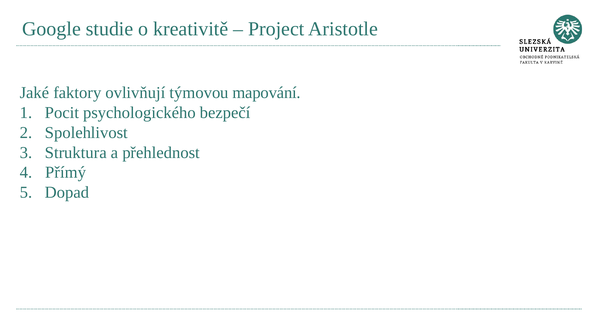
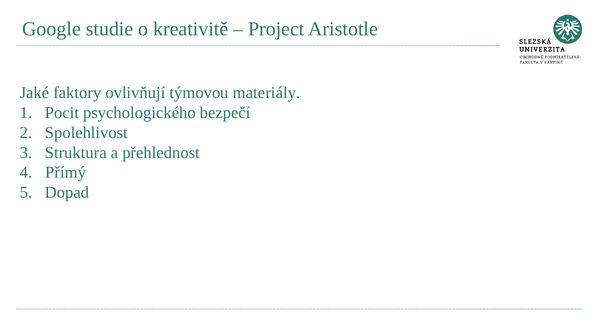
mapování: mapování -> materiály
